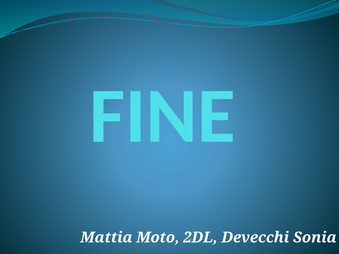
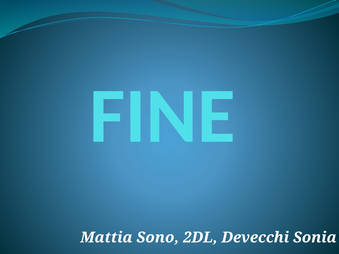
Moto: Moto -> Sono
